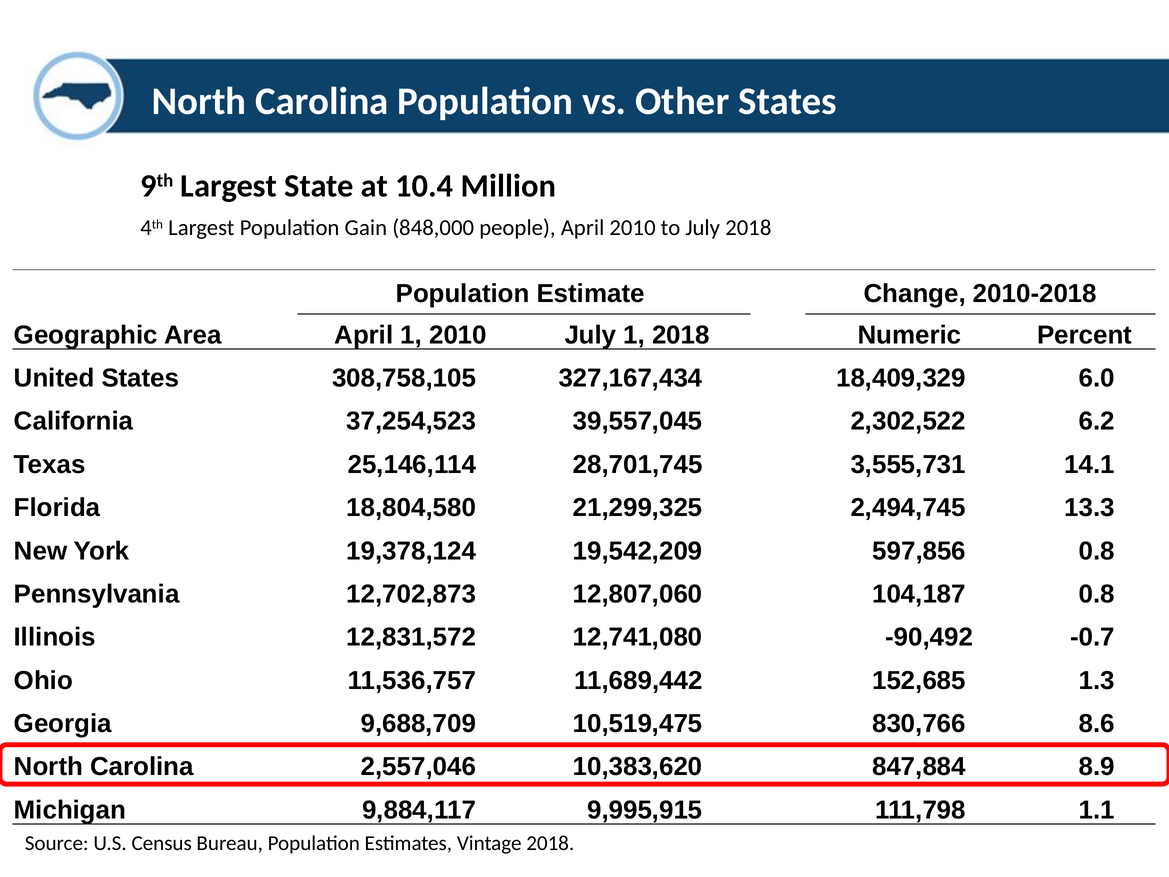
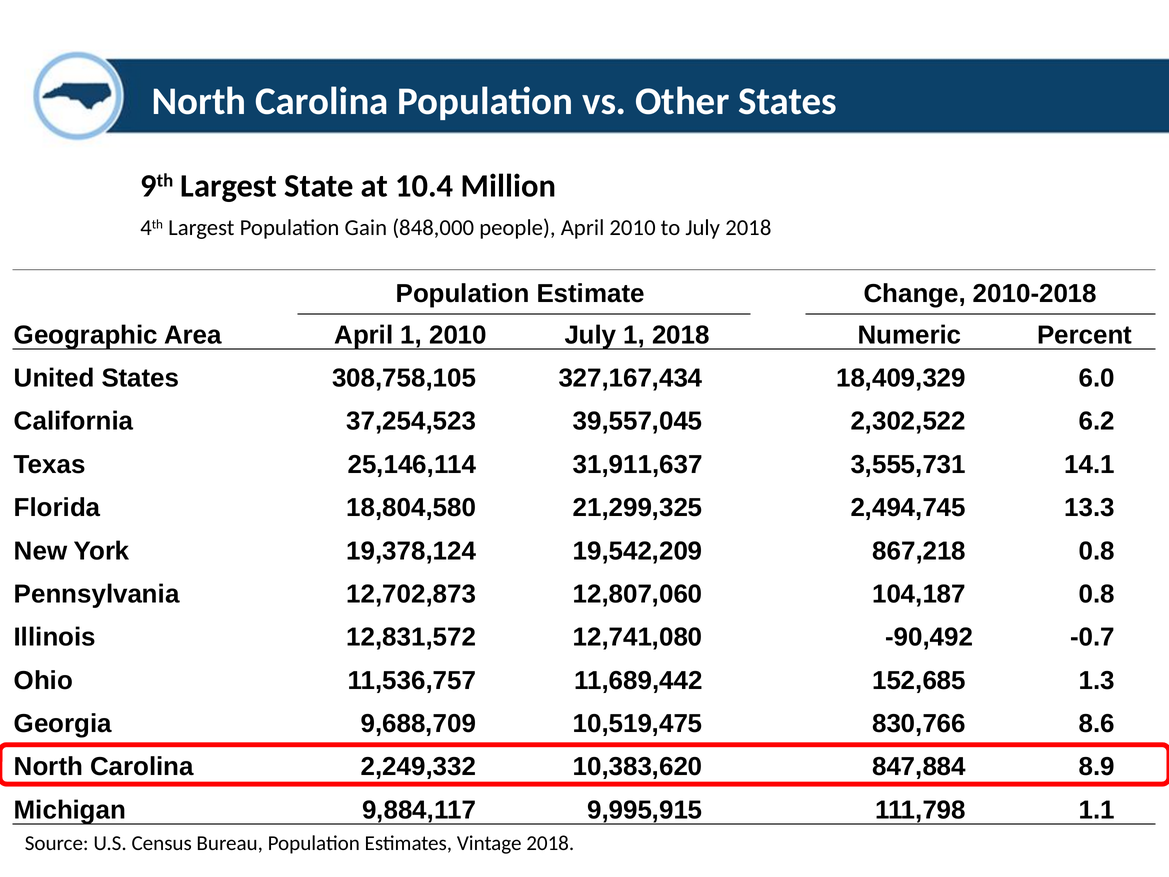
28,701,745: 28,701,745 -> 31,911,637
597,856: 597,856 -> 867,218
2,557,046: 2,557,046 -> 2,249,332
